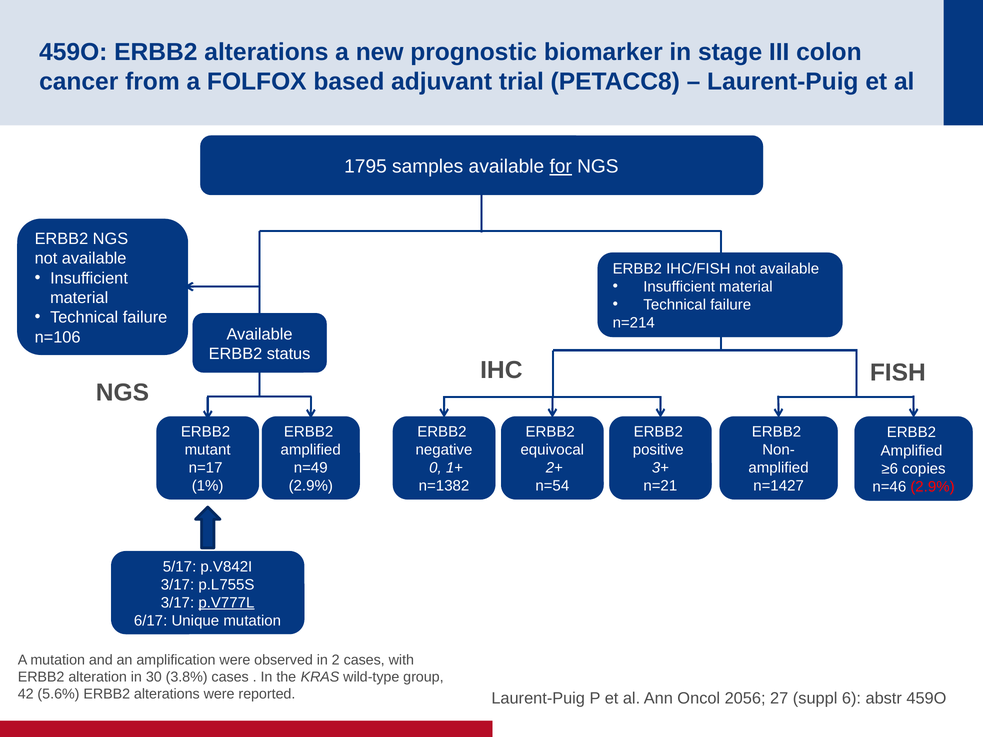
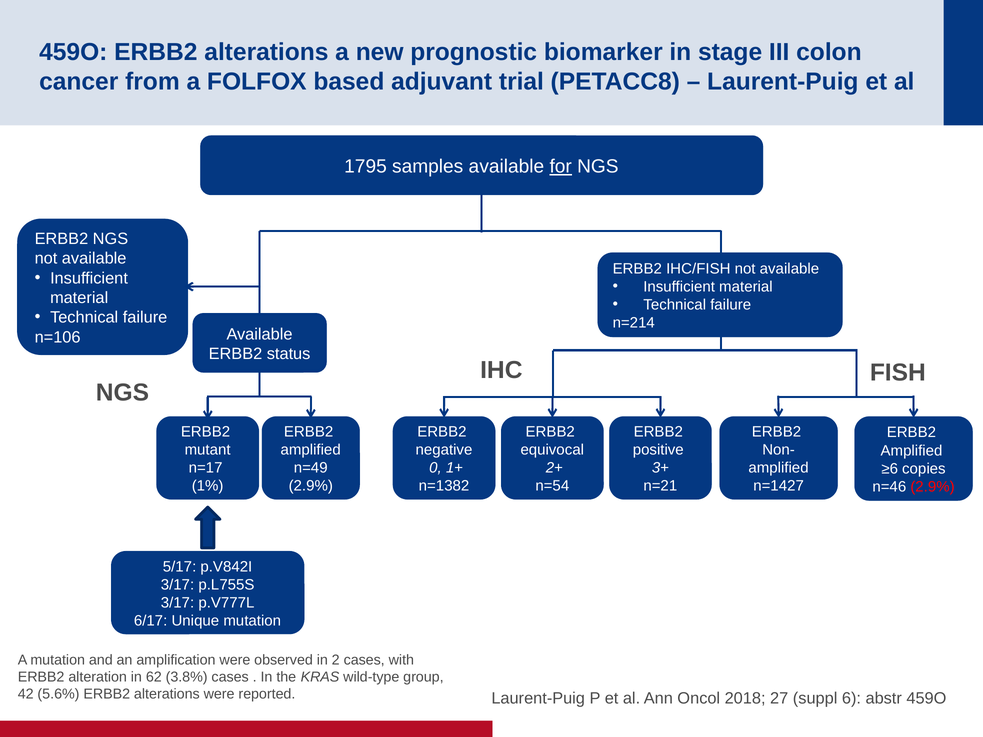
p.V777L underline: present -> none
30: 30 -> 62
2056: 2056 -> 2018
